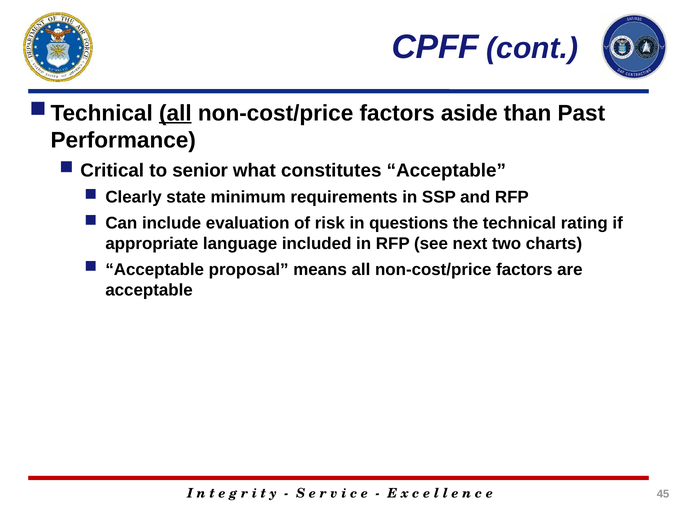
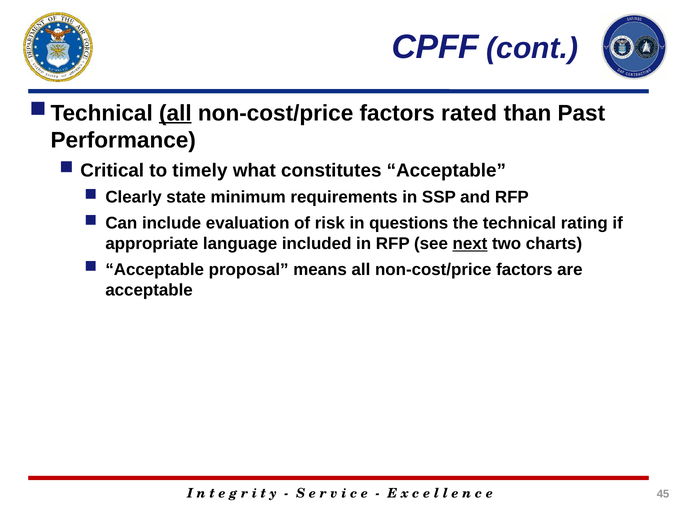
aside: aside -> rated
senior: senior -> timely
next underline: none -> present
